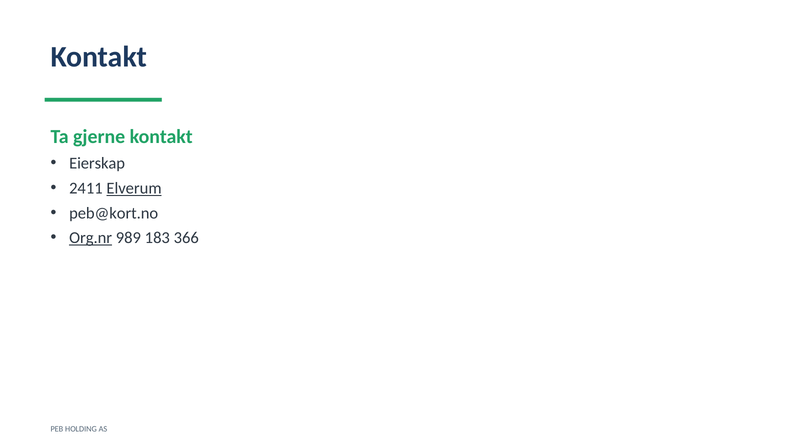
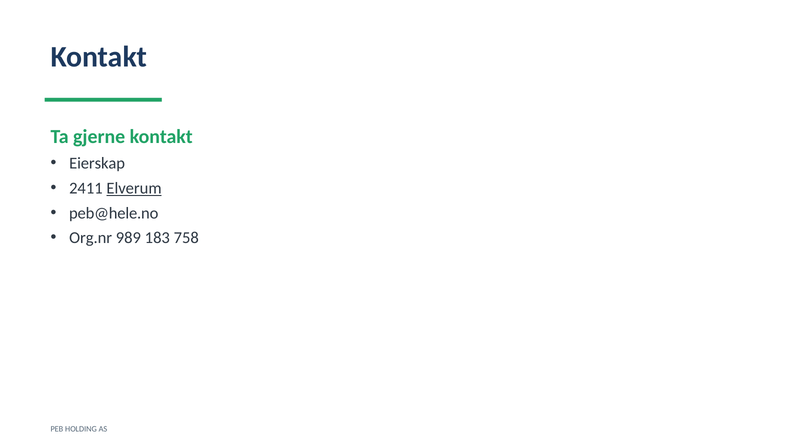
peb@kort.no: peb@kort.no -> peb@hele.no
Org.nr underline: present -> none
366: 366 -> 758
